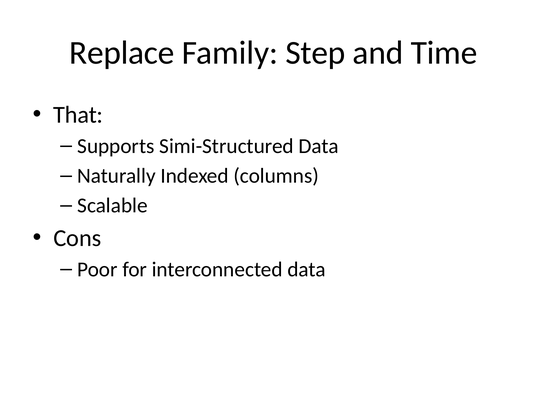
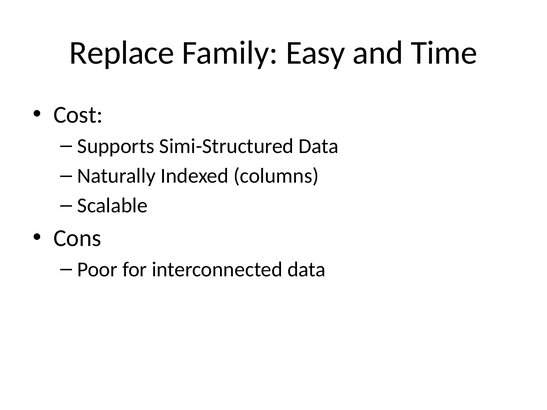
Step: Step -> Easy
That: That -> Cost
